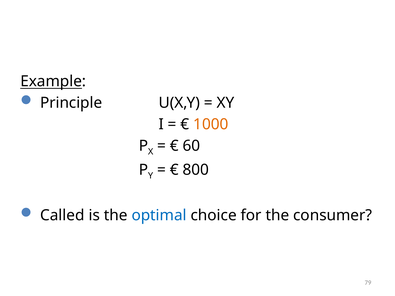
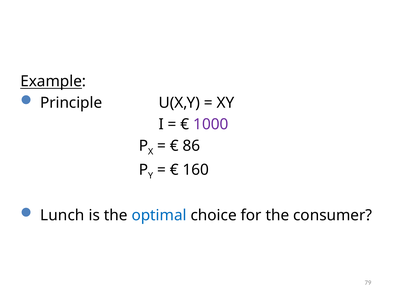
1000 colour: orange -> purple
60: 60 -> 86
800: 800 -> 160
Called: Called -> Lunch
